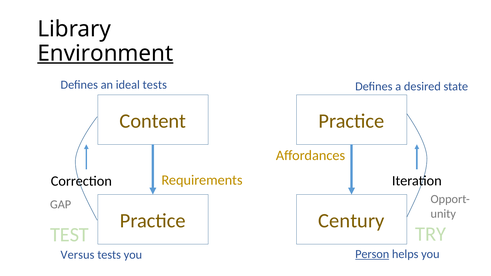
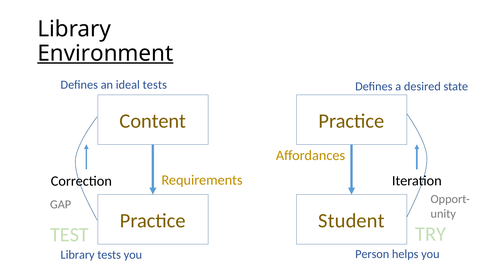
Century: Century -> Student
Versus at (78, 255): Versus -> Library
Person underline: present -> none
